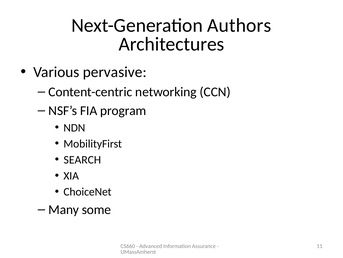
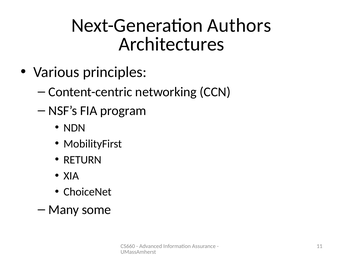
pervasive: pervasive -> principles
SEARCH: SEARCH -> RETURN
